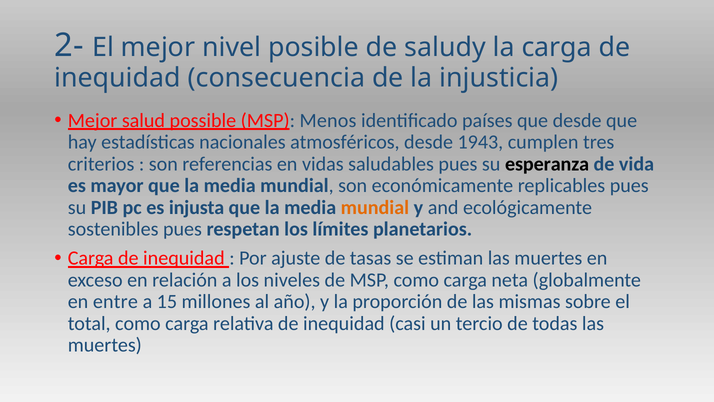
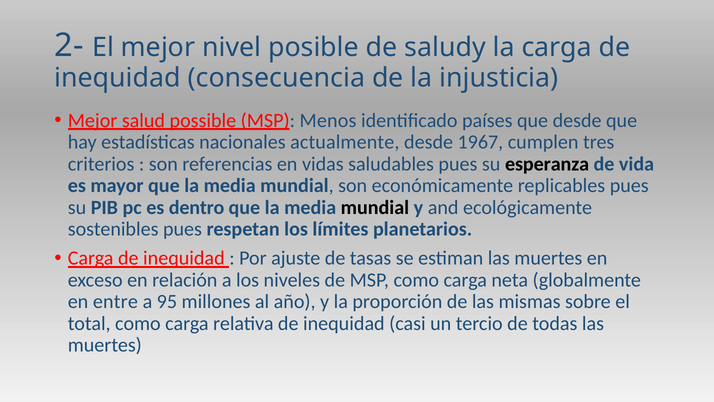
atmosféricos: atmosféricos -> actualmente
1943: 1943 -> 1967
injusta: injusta -> dentro
mundial at (375, 207) colour: orange -> black
15: 15 -> 95
